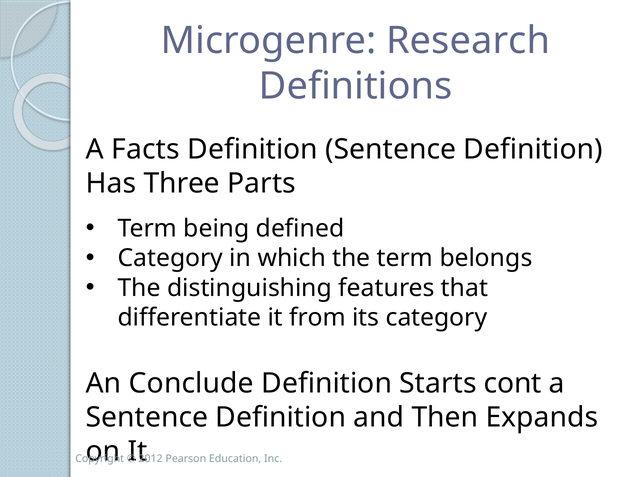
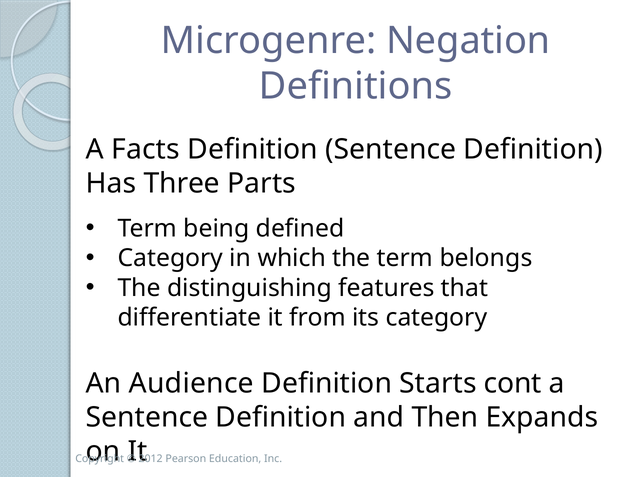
Research: Research -> Negation
Conclude: Conclude -> Audience
